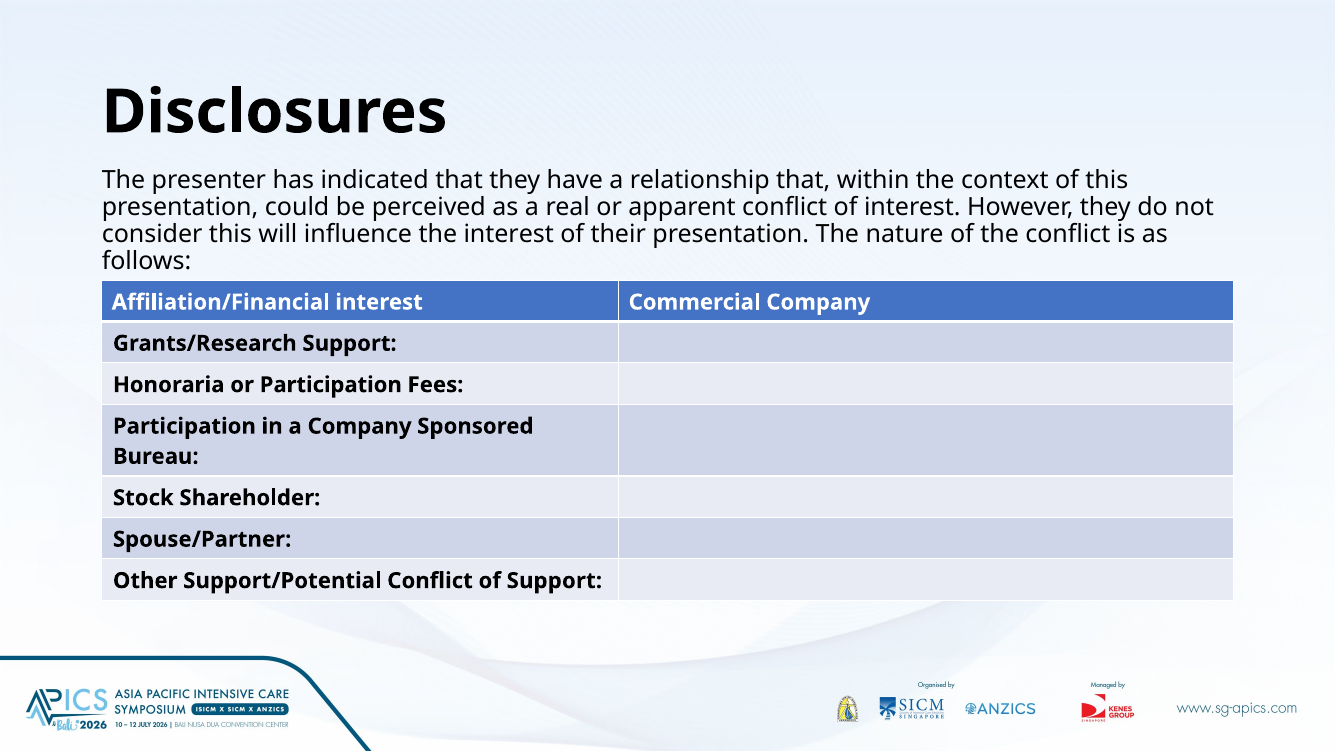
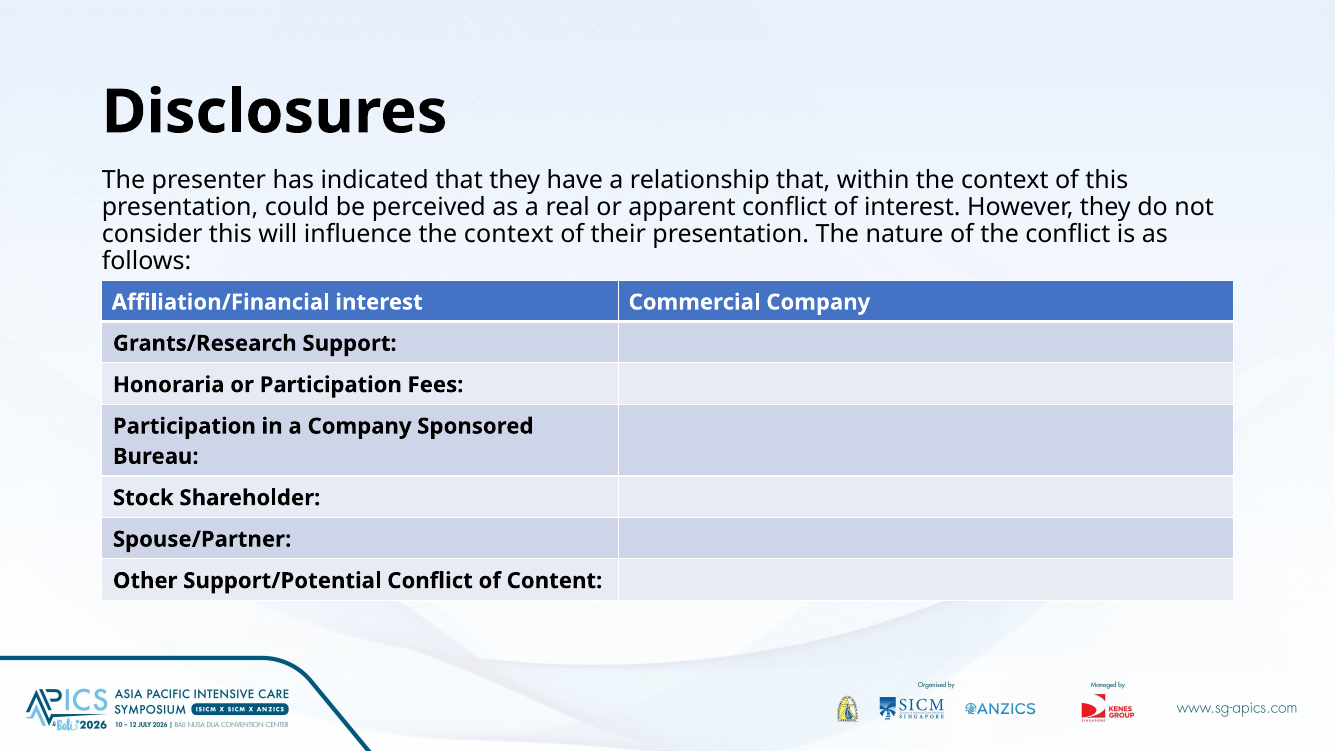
influence the interest: interest -> context
of Support: Support -> Content
